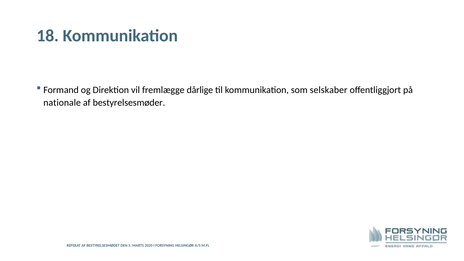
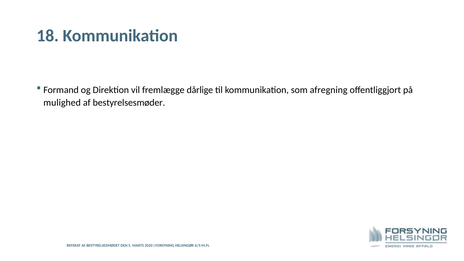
selskaber: selskaber -> afregning
nationale: nationale -> mulighed
